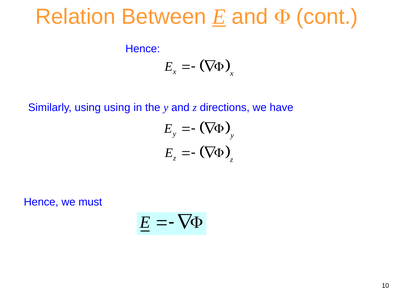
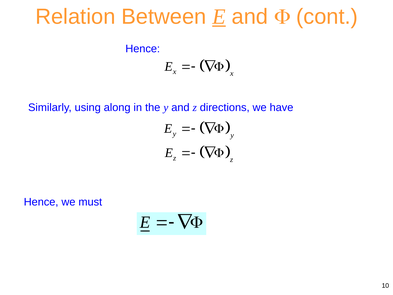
using using: using -> along
